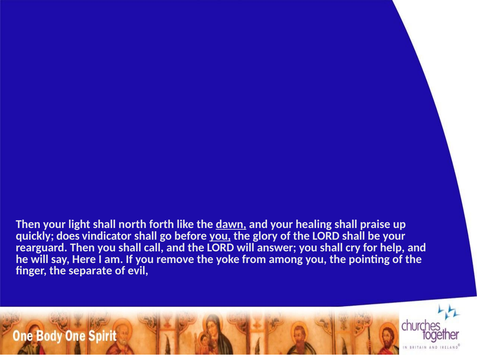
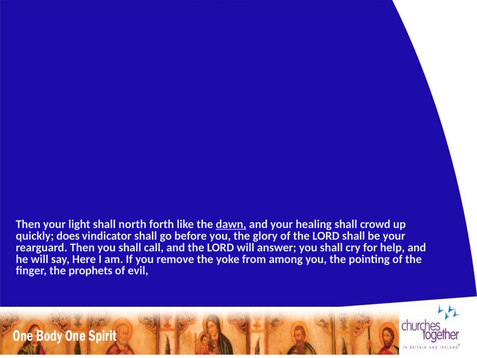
praise: praise -> crowd
you at (220, 236) underline: present -> none
separate: separate -> prophets
